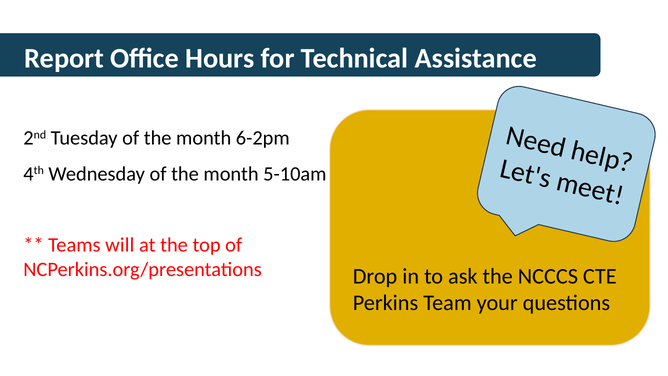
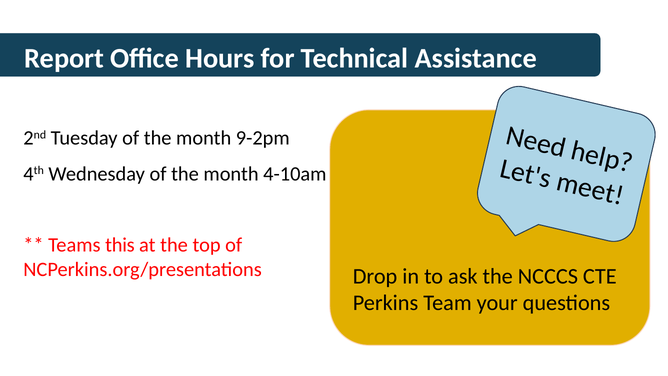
6-2pm: 6-2pm -> 9-2pm
5-10am: 5-10am -> 4-10am
will: will -> this
